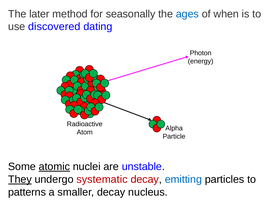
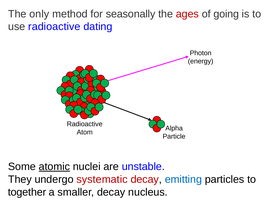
later: later -> only
ages colour: blue -> red
when: when -> going
use discovered: discovered -> radioactive
They underline: present -> none
patterns: patterns -> together
